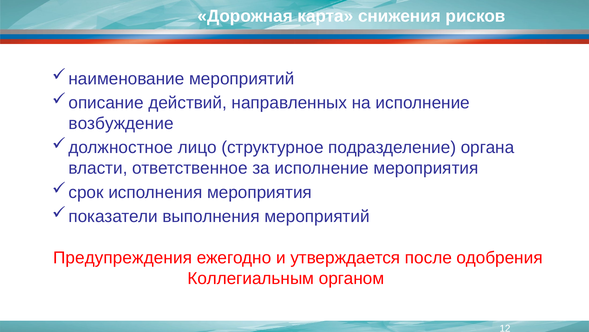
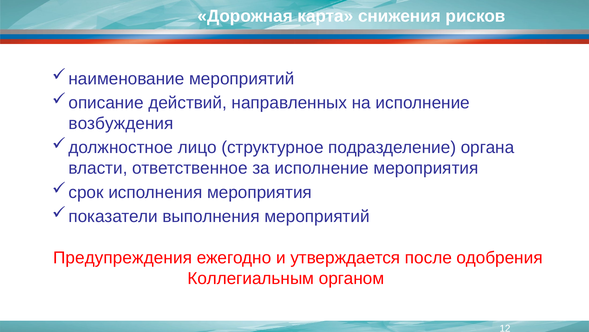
возбуждение: возбуждение -> возбуждения
